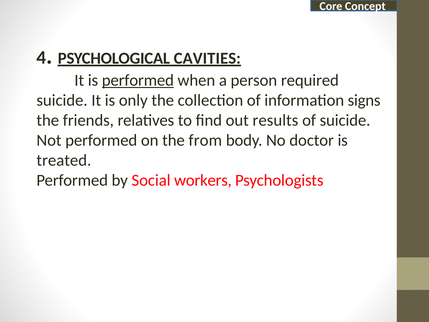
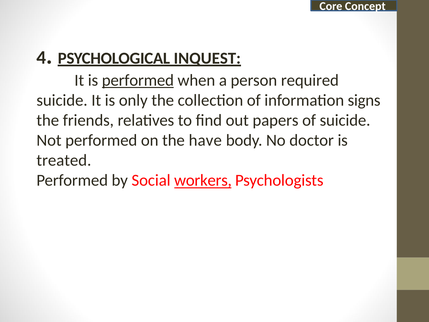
CAVITIES: CAVITIES -> INQUEST
results: results -> papers
from: from -> have
workers underline: none -> present
